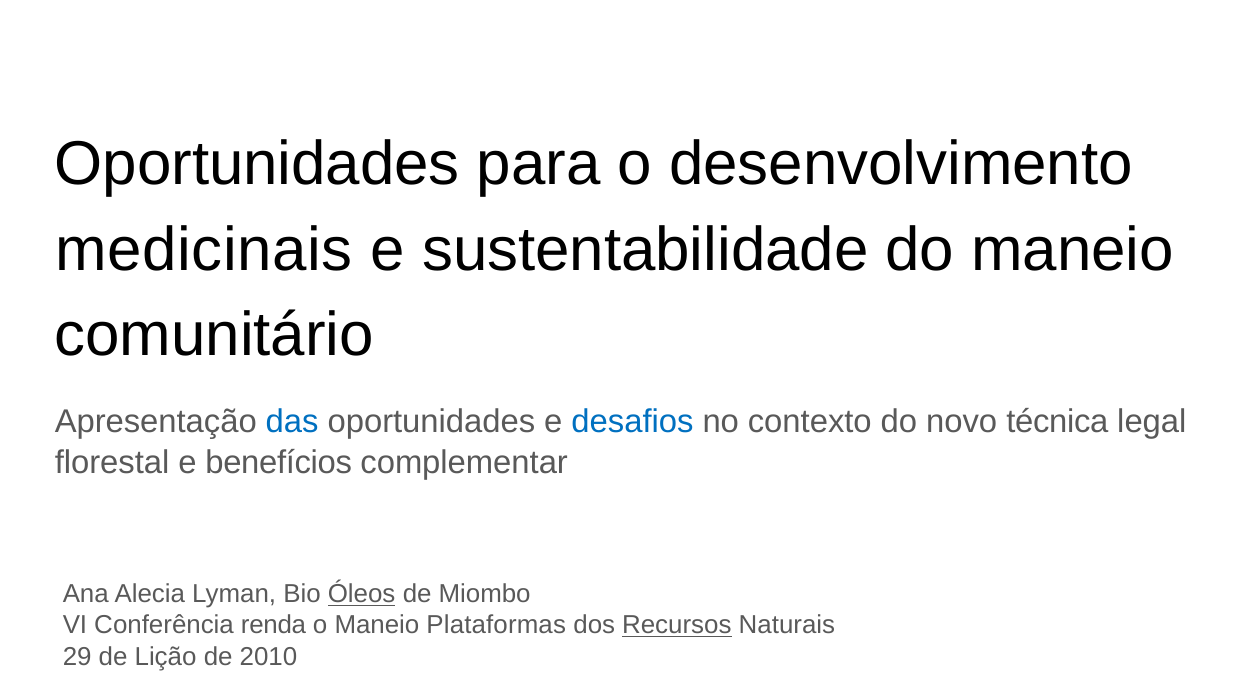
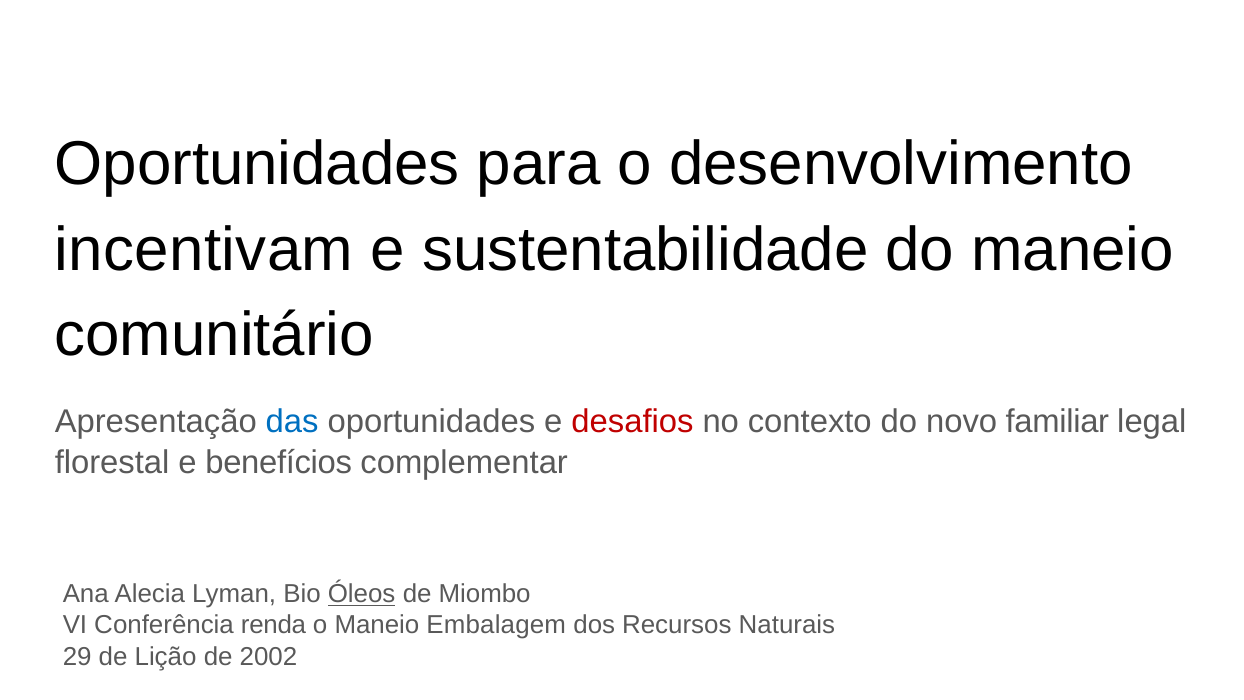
medicinais: medicinais -> incentivam
desafios colour: blue -> red
técnica: técnica -> familiar
Plataformas: Plataformas -> Embalagem
Recursos underline: present -> none
2010: 2010 -> 2002
